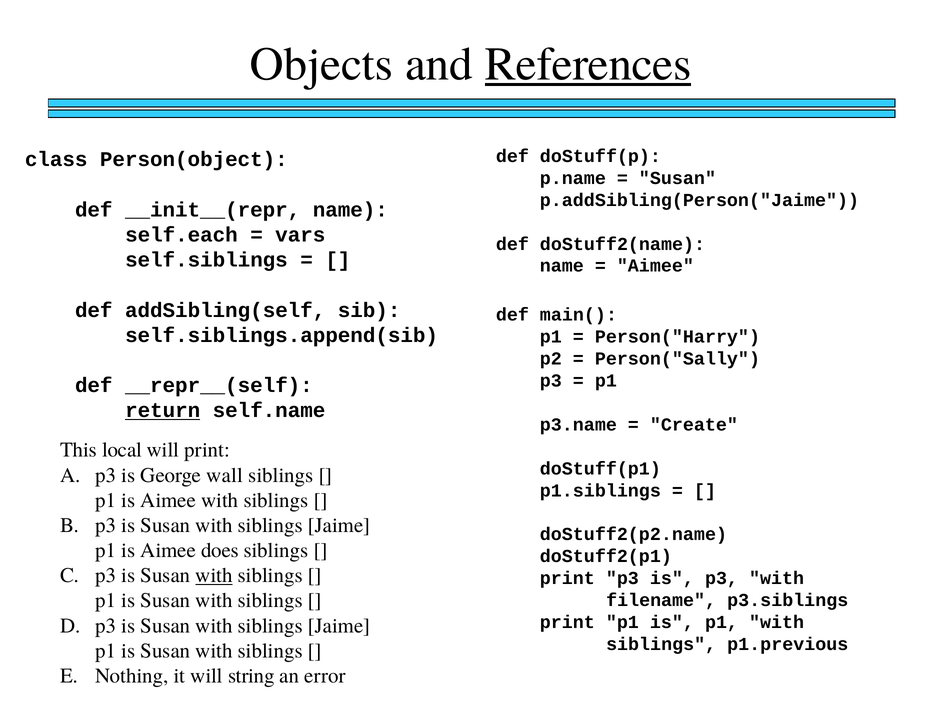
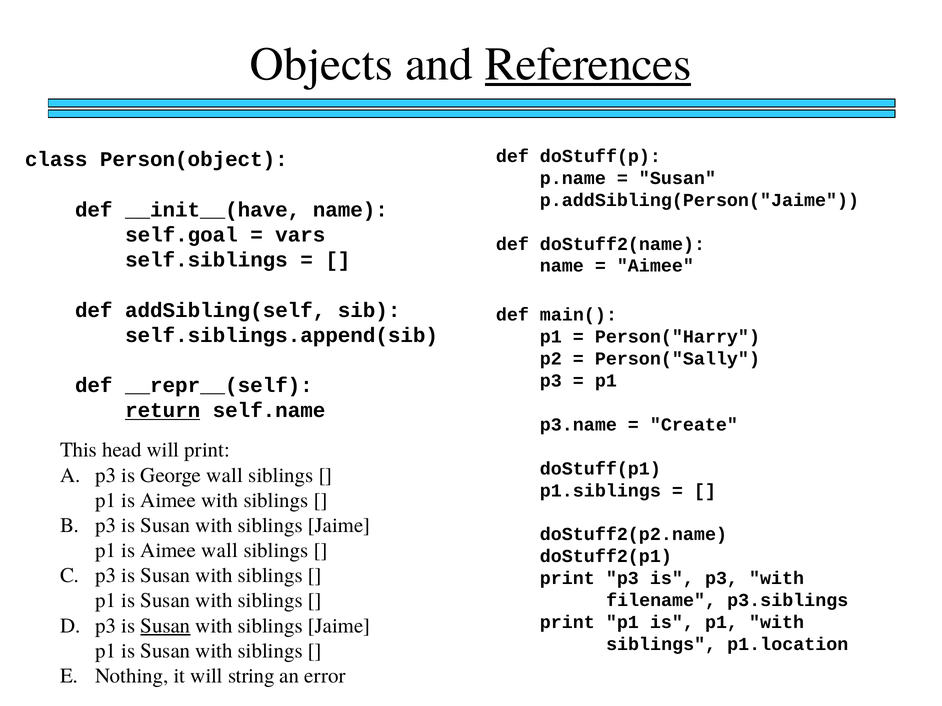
__init__(repr: __init__(repr -> __init__(have
self.each: self.each -> self.goal
local: local -> head
Aimee does: does -> wall
with at (214, 576) underline: present -> none
Susan at (165, 626) underline: none -> present
p1.previous: p1.previous -> p1.location
